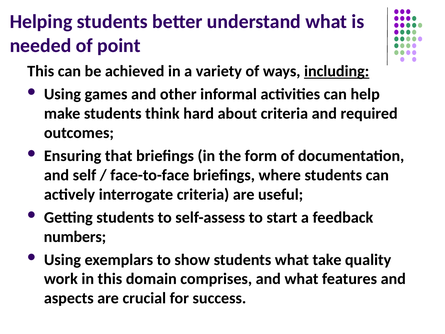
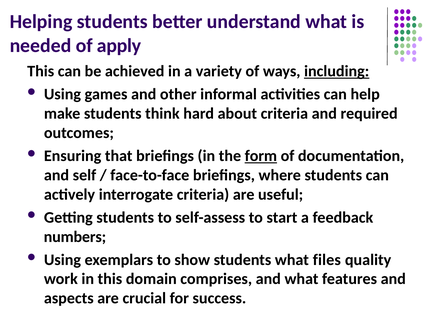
point: point -> apply
form underline: none -> present
take: take -> files
